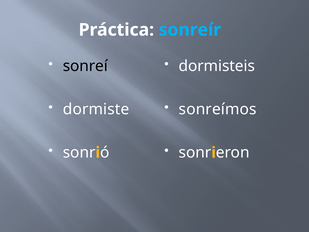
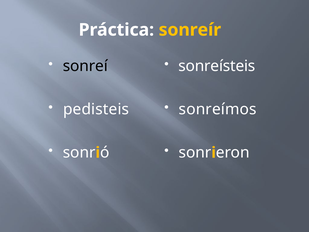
sonreír colour: light blue -> yellow
dormisteis: dormisteis -> sonreísteis
dormiste: dormiste -> pedisteis
